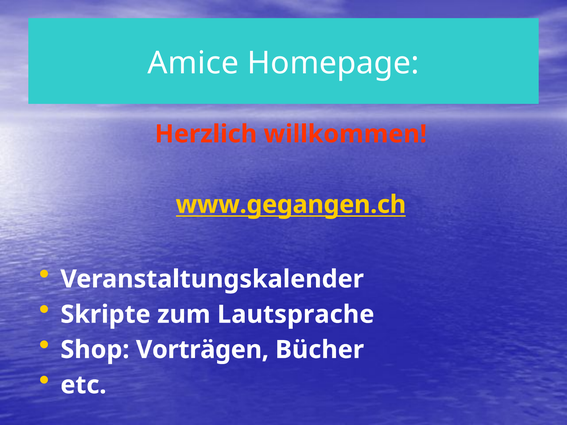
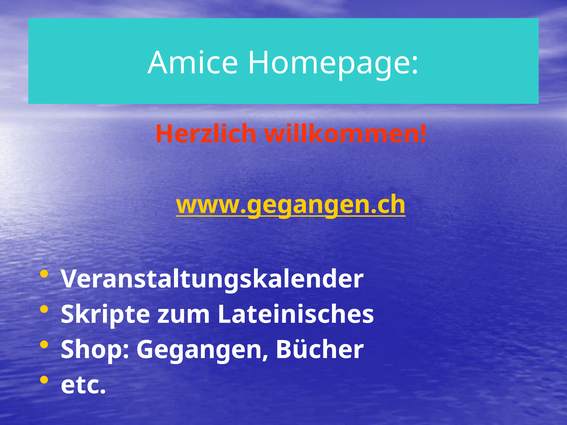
Lautsprache: Lautsprache -> Lateinisches
Vorträgen: Vorträgen -> Gegangen
